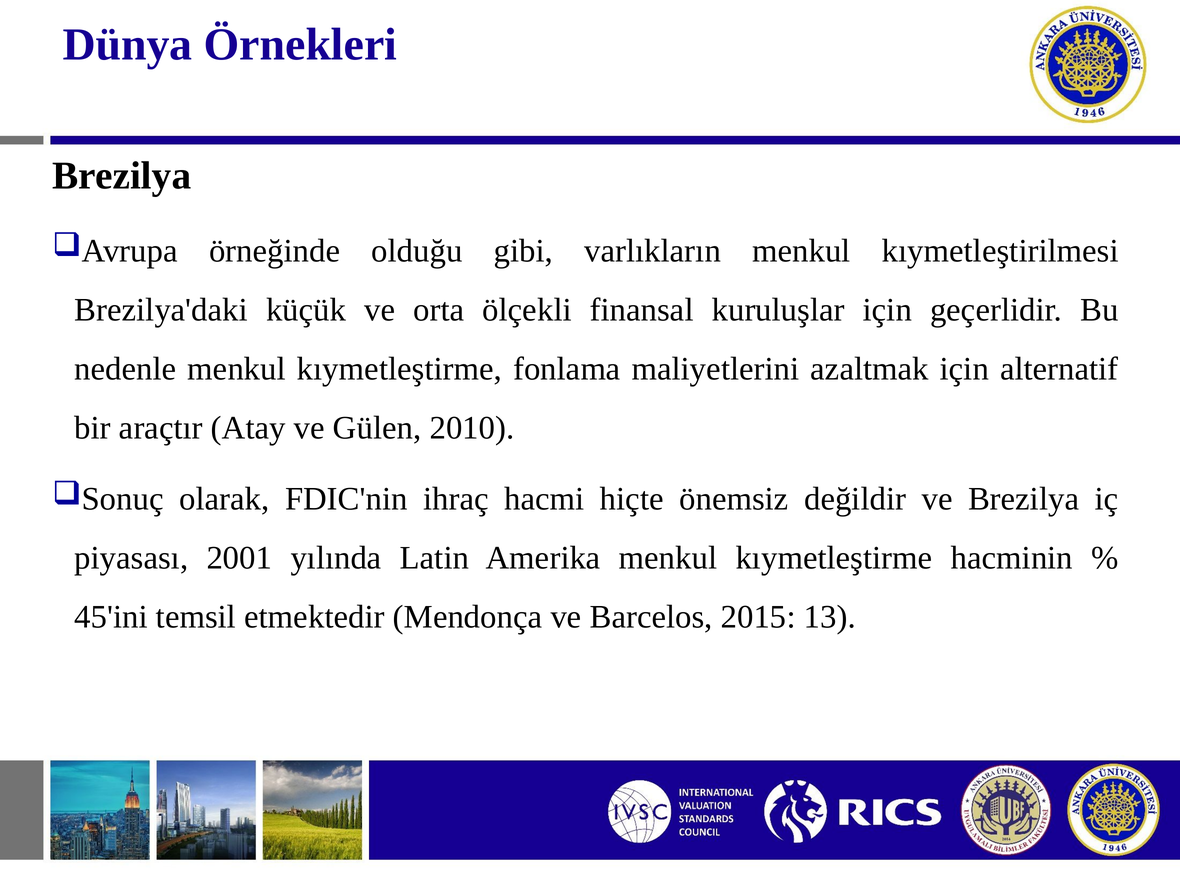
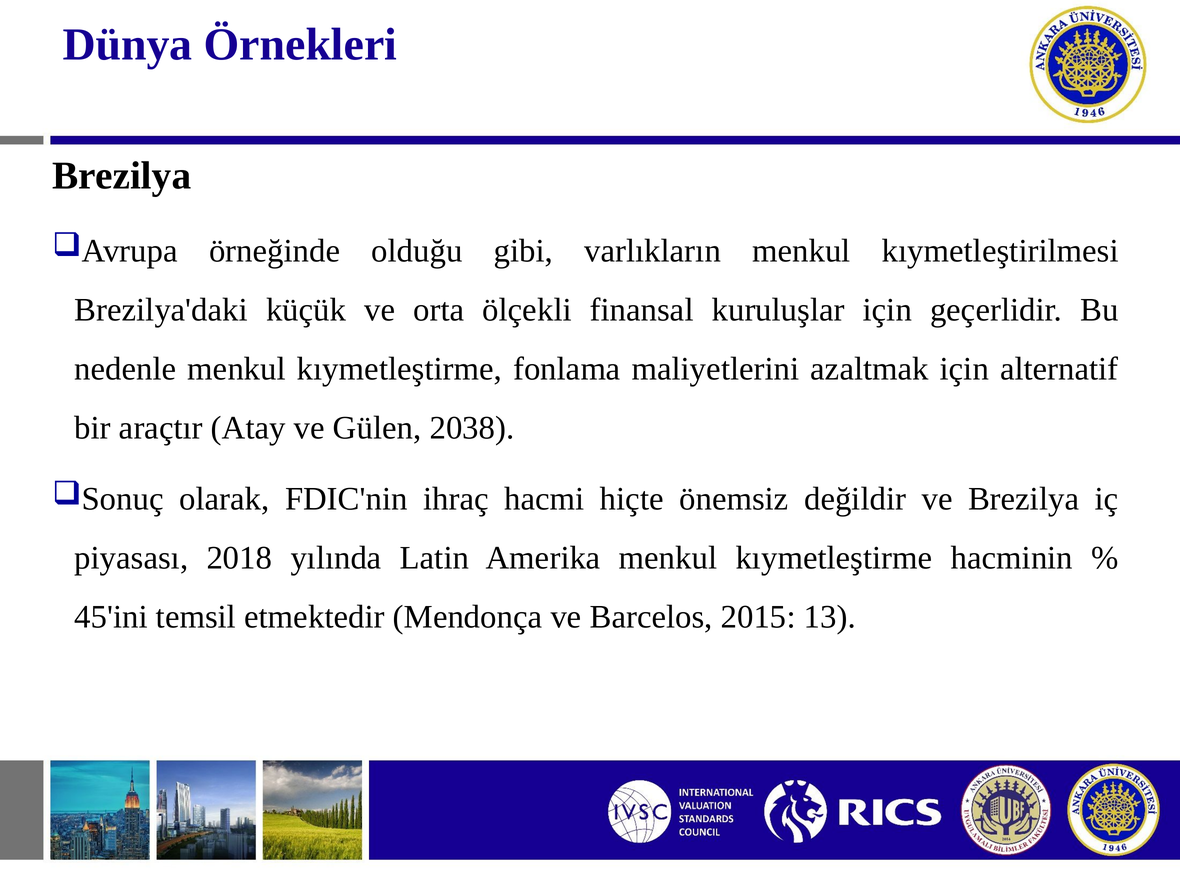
2010: 2010 -> 2038
2001: 2001 -> 2018
